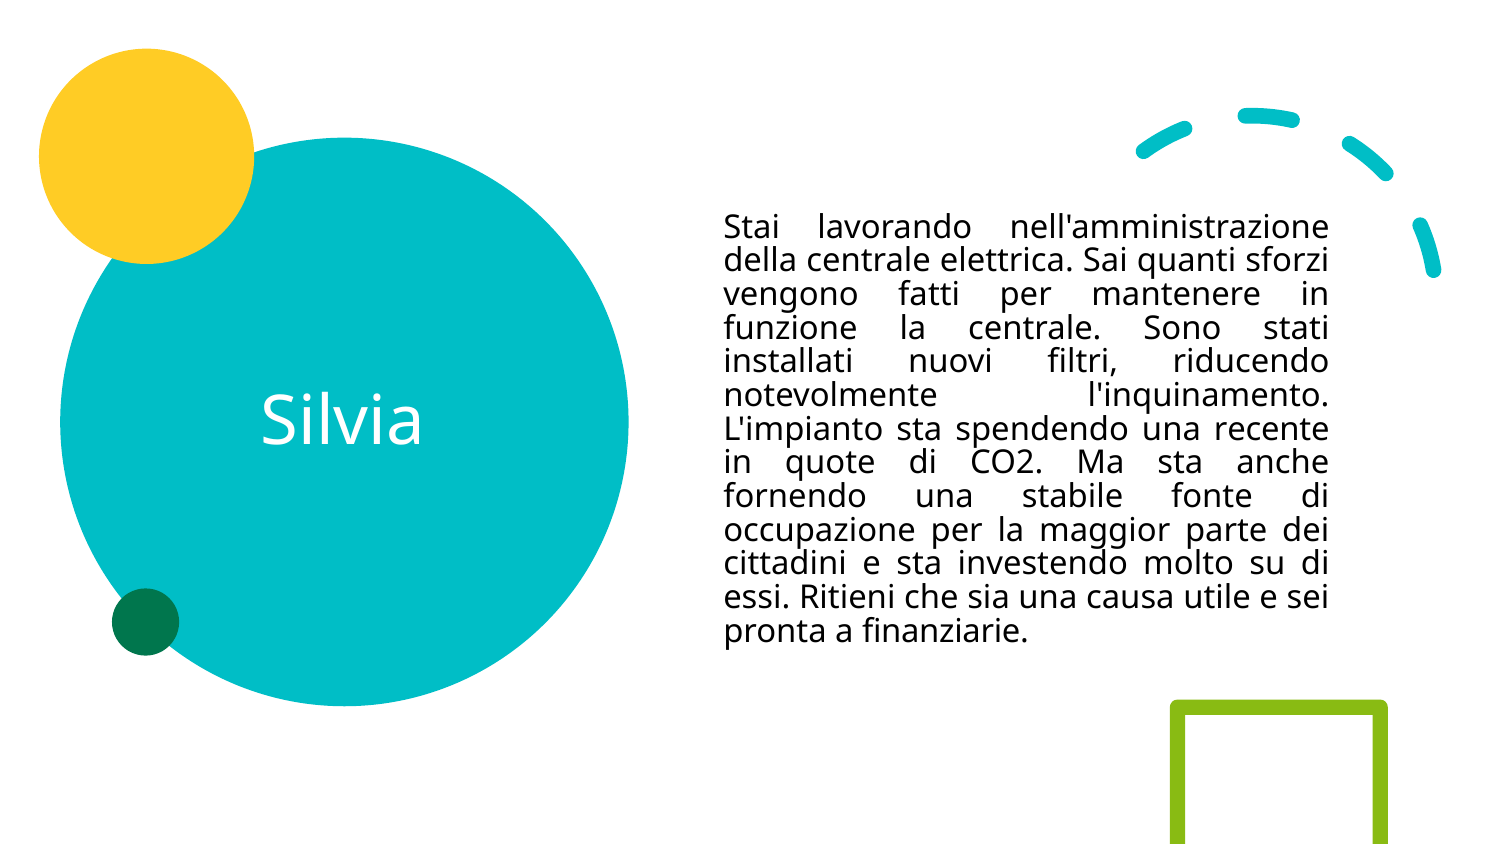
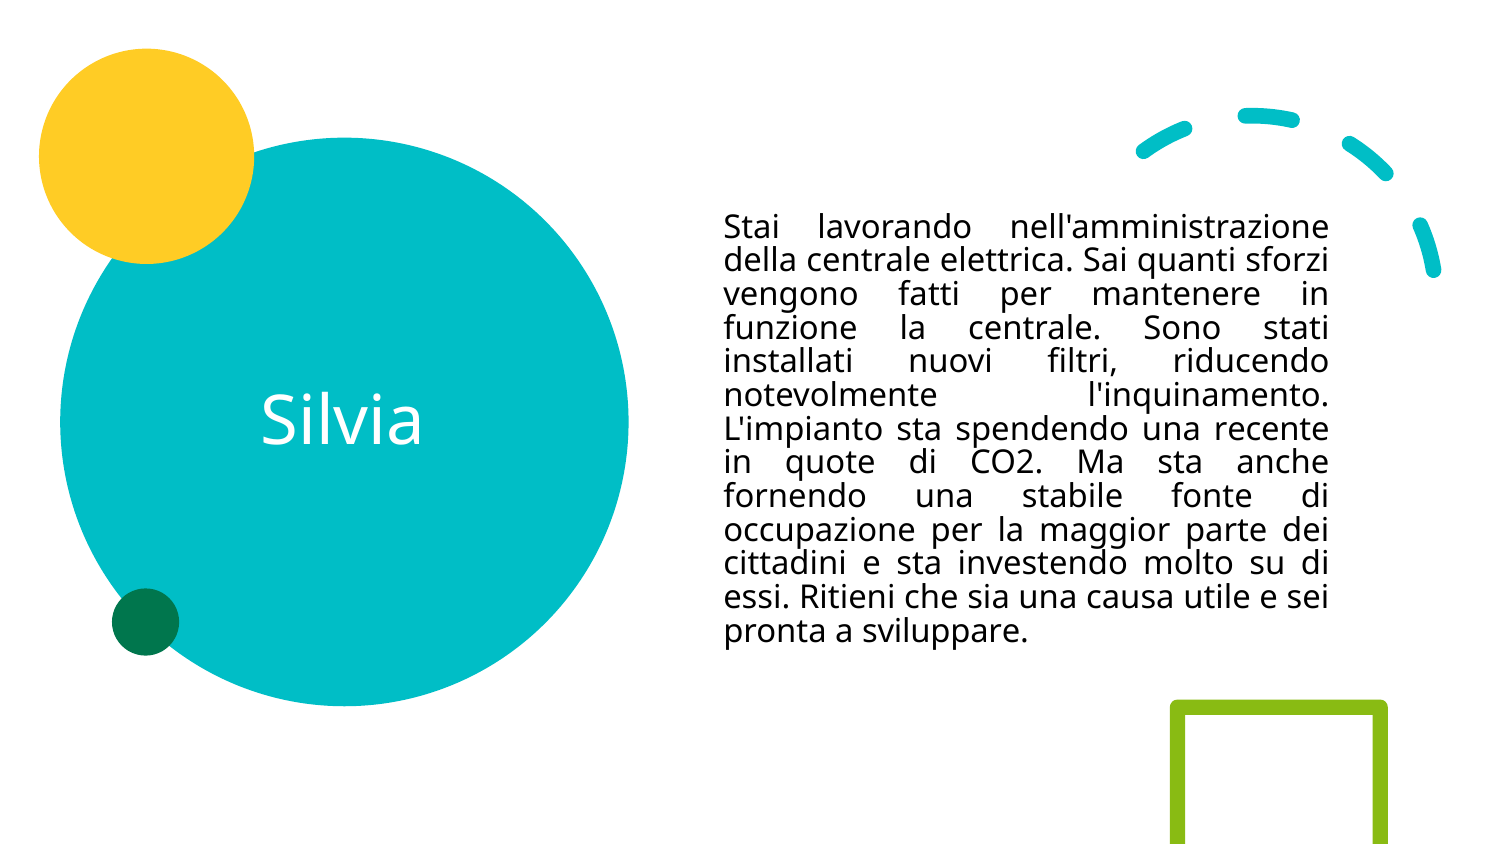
finanziarie: finanziarie -> sviluppare
